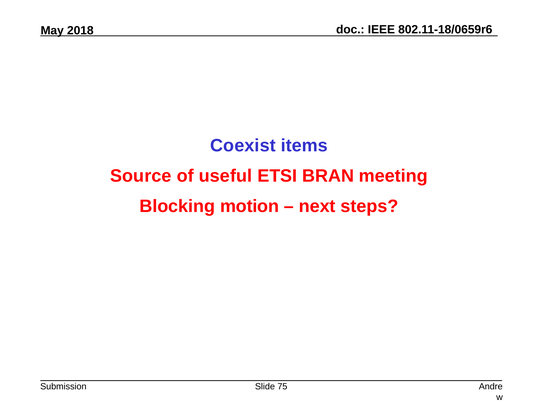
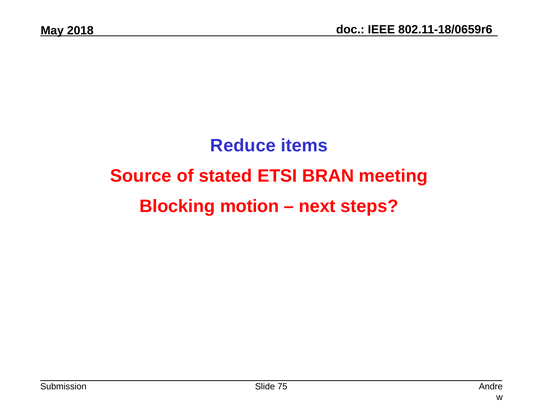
Coexist: Coexist -> Reduce
useful: useful -> stated
